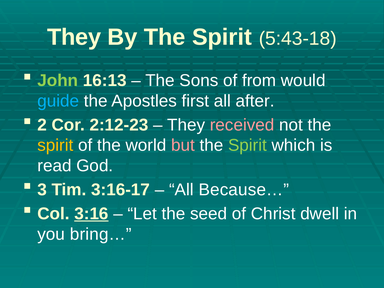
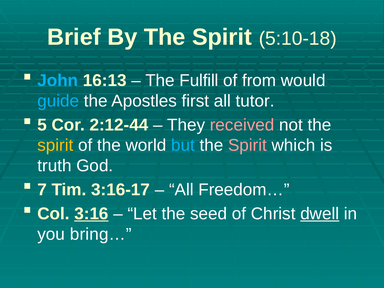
They at (74, 37): They -> Brief
5:43-18: 5:43-18 -> 5:10-18
John colour: light green -> light blue
Sons: Sons -> Fulfill
after: after -> tutor
2: 2 -> 5
2:12-23: 2:12-23 -> 2:12-44
but colour: pink -> light blue
Spirit at (247, 145) colour: light green -> pink
read: read -> truth
3: 3 -> 7
Because…: Because… -> Freedom…
dwell underline: none -> present
